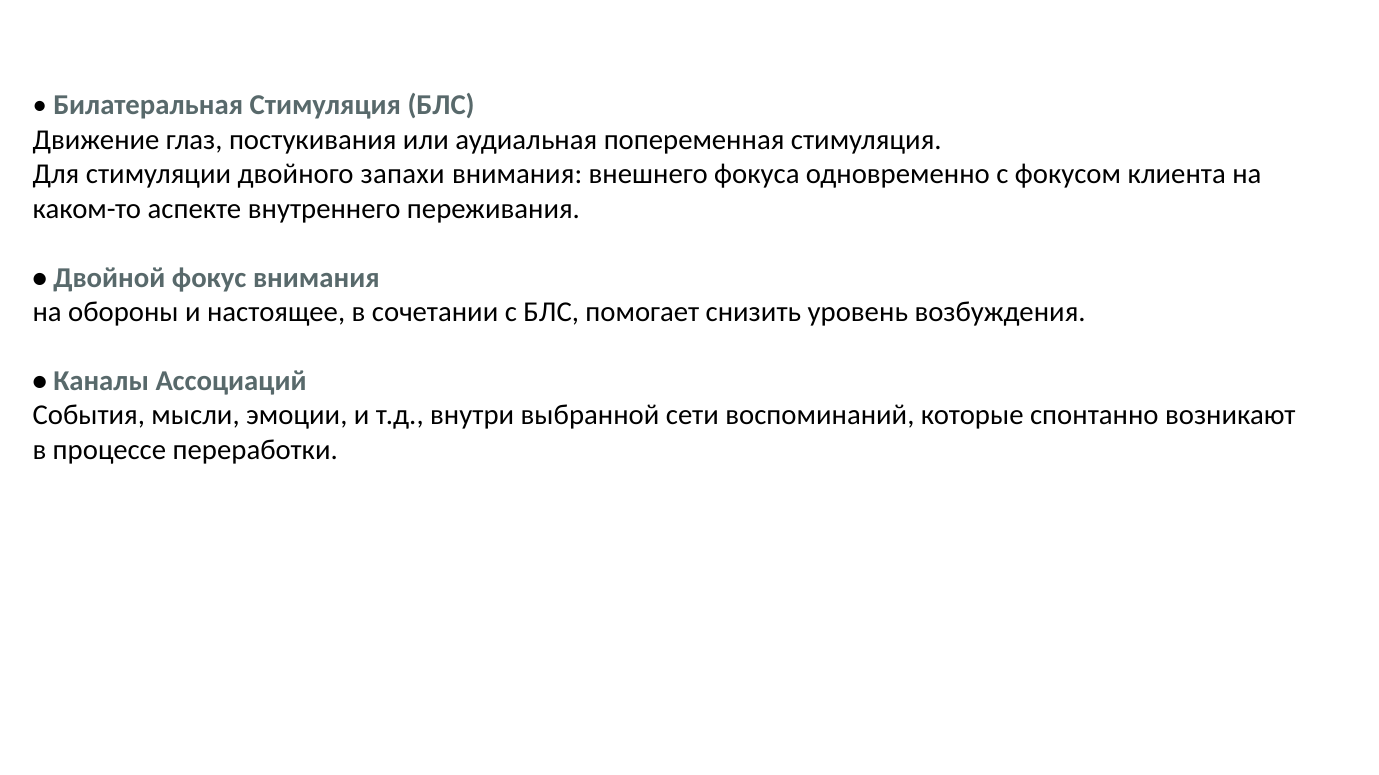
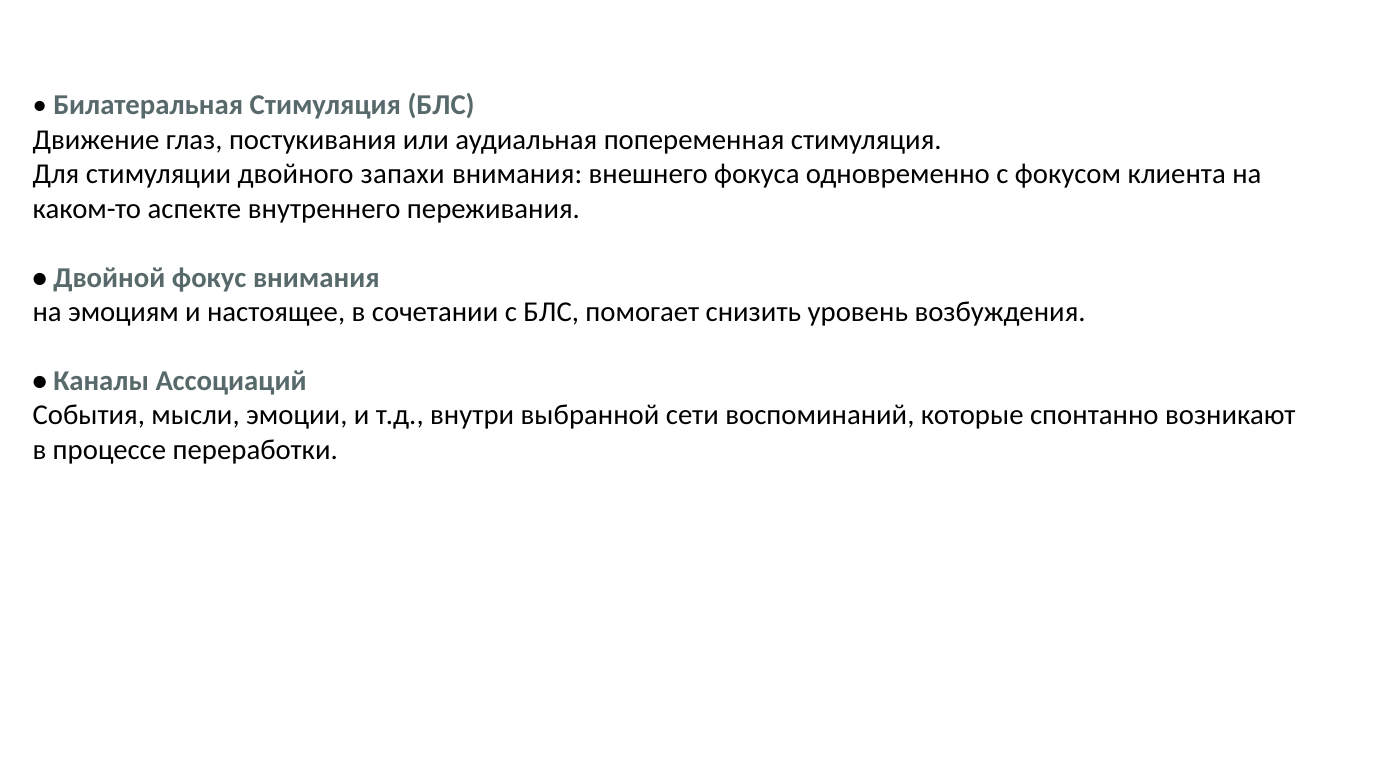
обороны: обороны -> эмоциям
